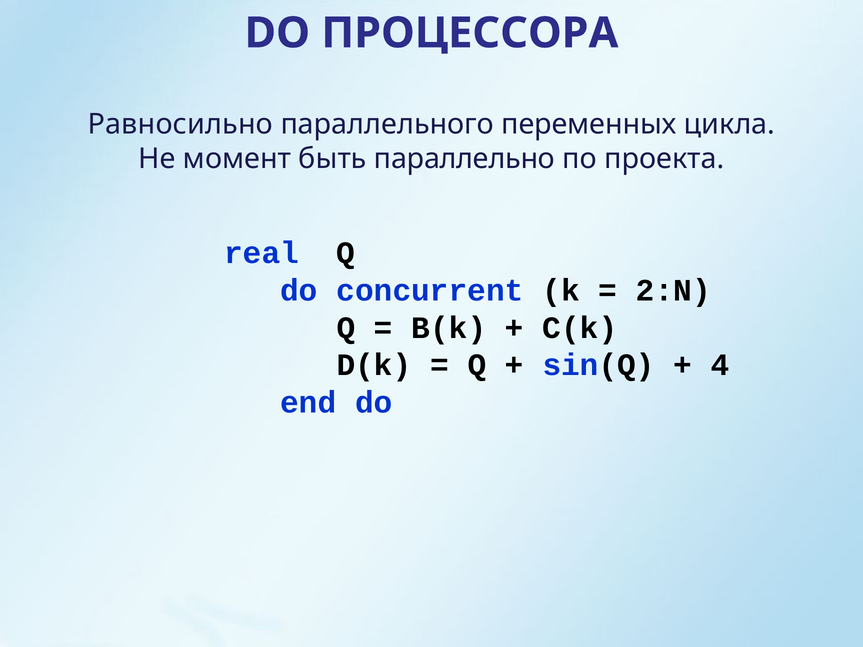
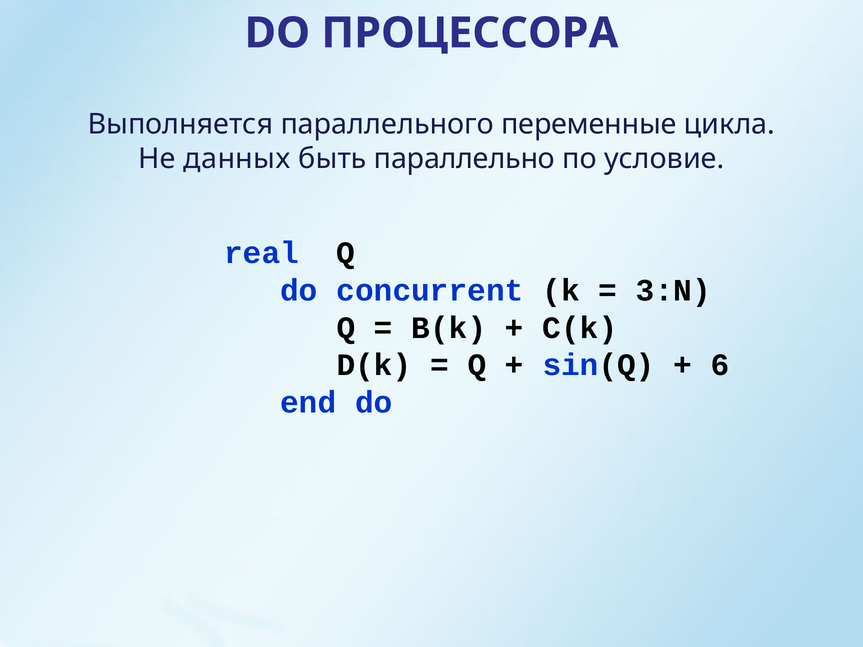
Равносильно: Равносильно -> Выполняется
переменных: переменных -> переменные
момент: момент -> данных
проекта: проекта -> условие
2:N: 2:N -> 3:N
4: 4 -> 6
